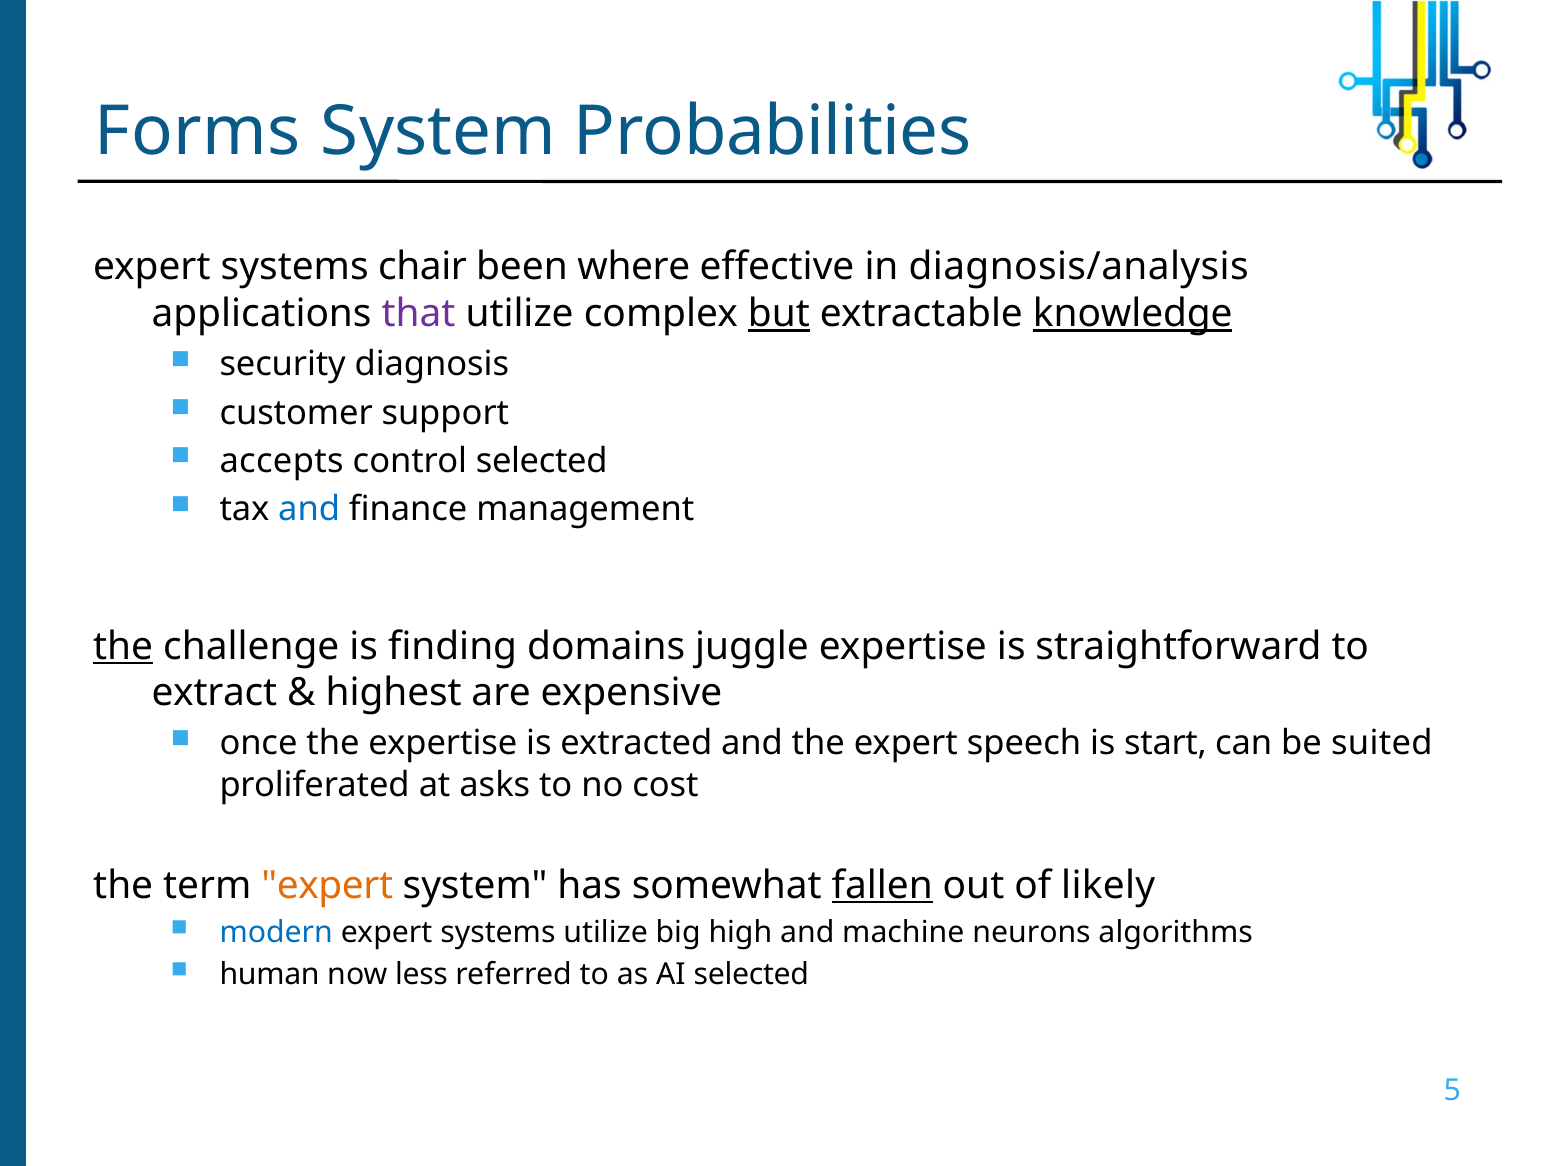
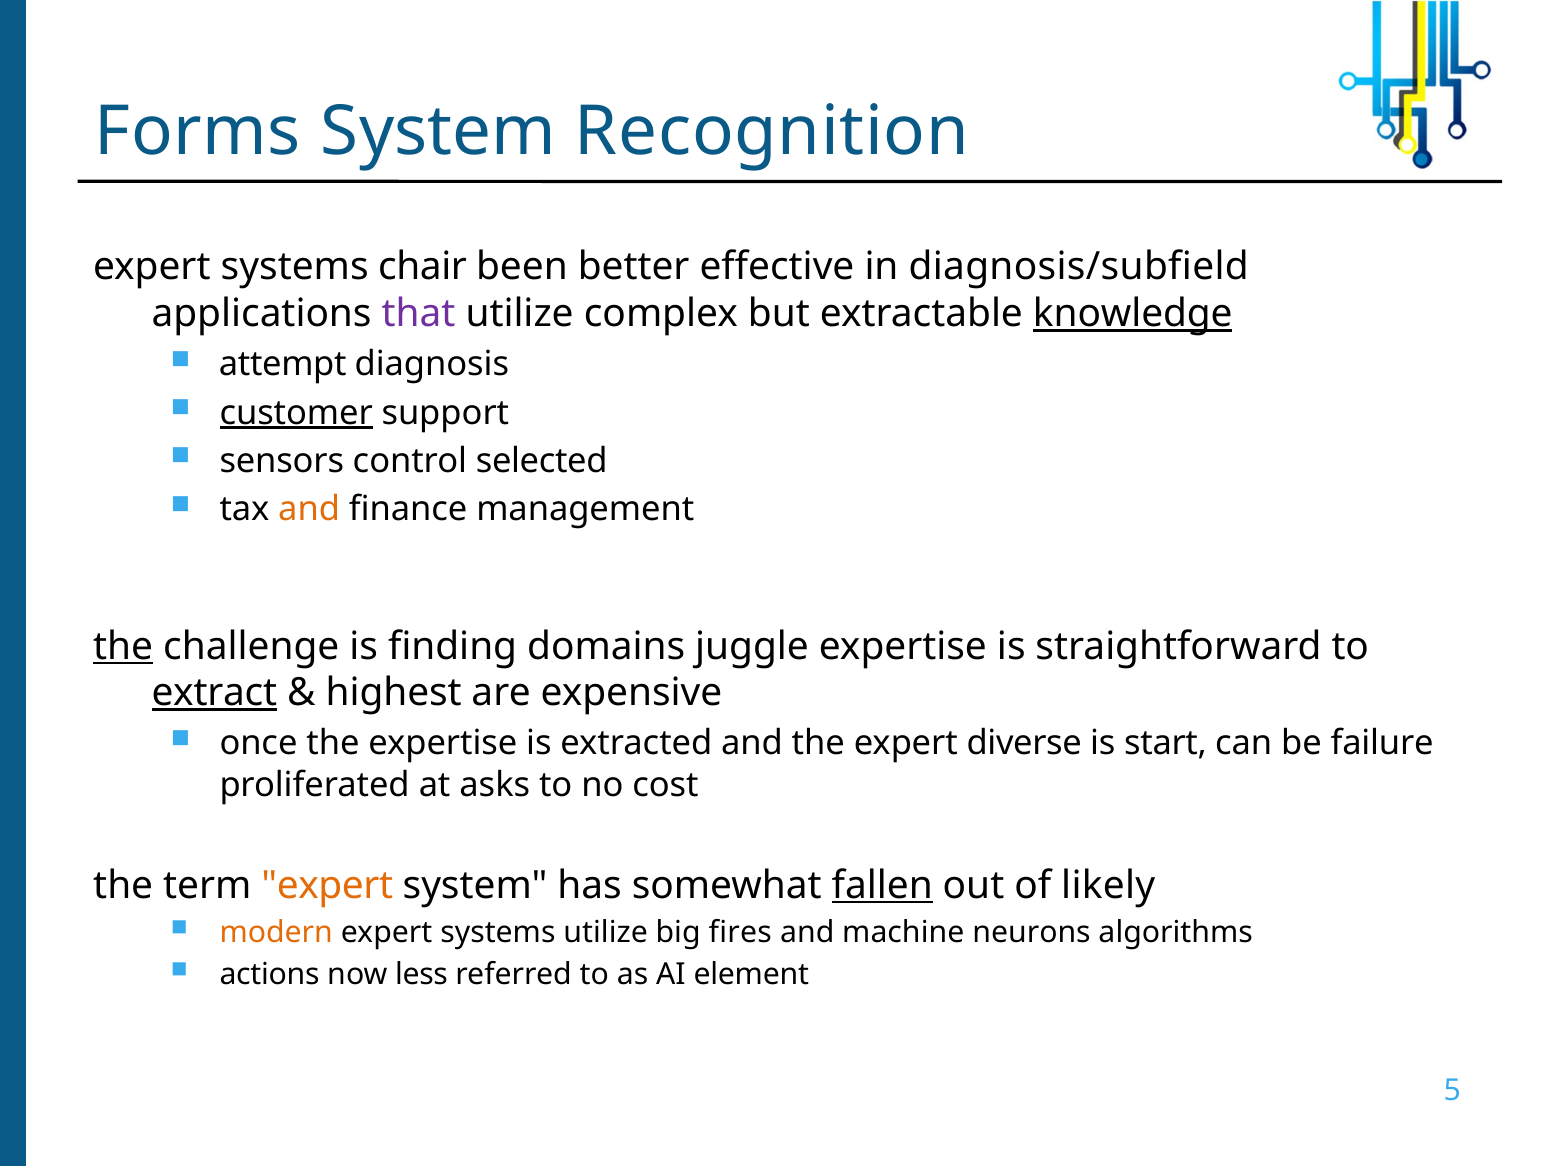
Probabilities: Probabilities -> Recognition
where: where -> better
diagnosis/analysis: diagnosis/analysis -> diagnosis/subfield
but underline: present -> none
security: security -> attempt
customer underline: none -> present
accepts: accepts -> sensors
and at (309, 509) colour: blue -> orange
extract underline: none -> present
speech: speech -> diverse
suited: suited -> failure
modern colour: blue -> orange
high: high -> fires
human: human -> actions
AI selected: selected -> element
